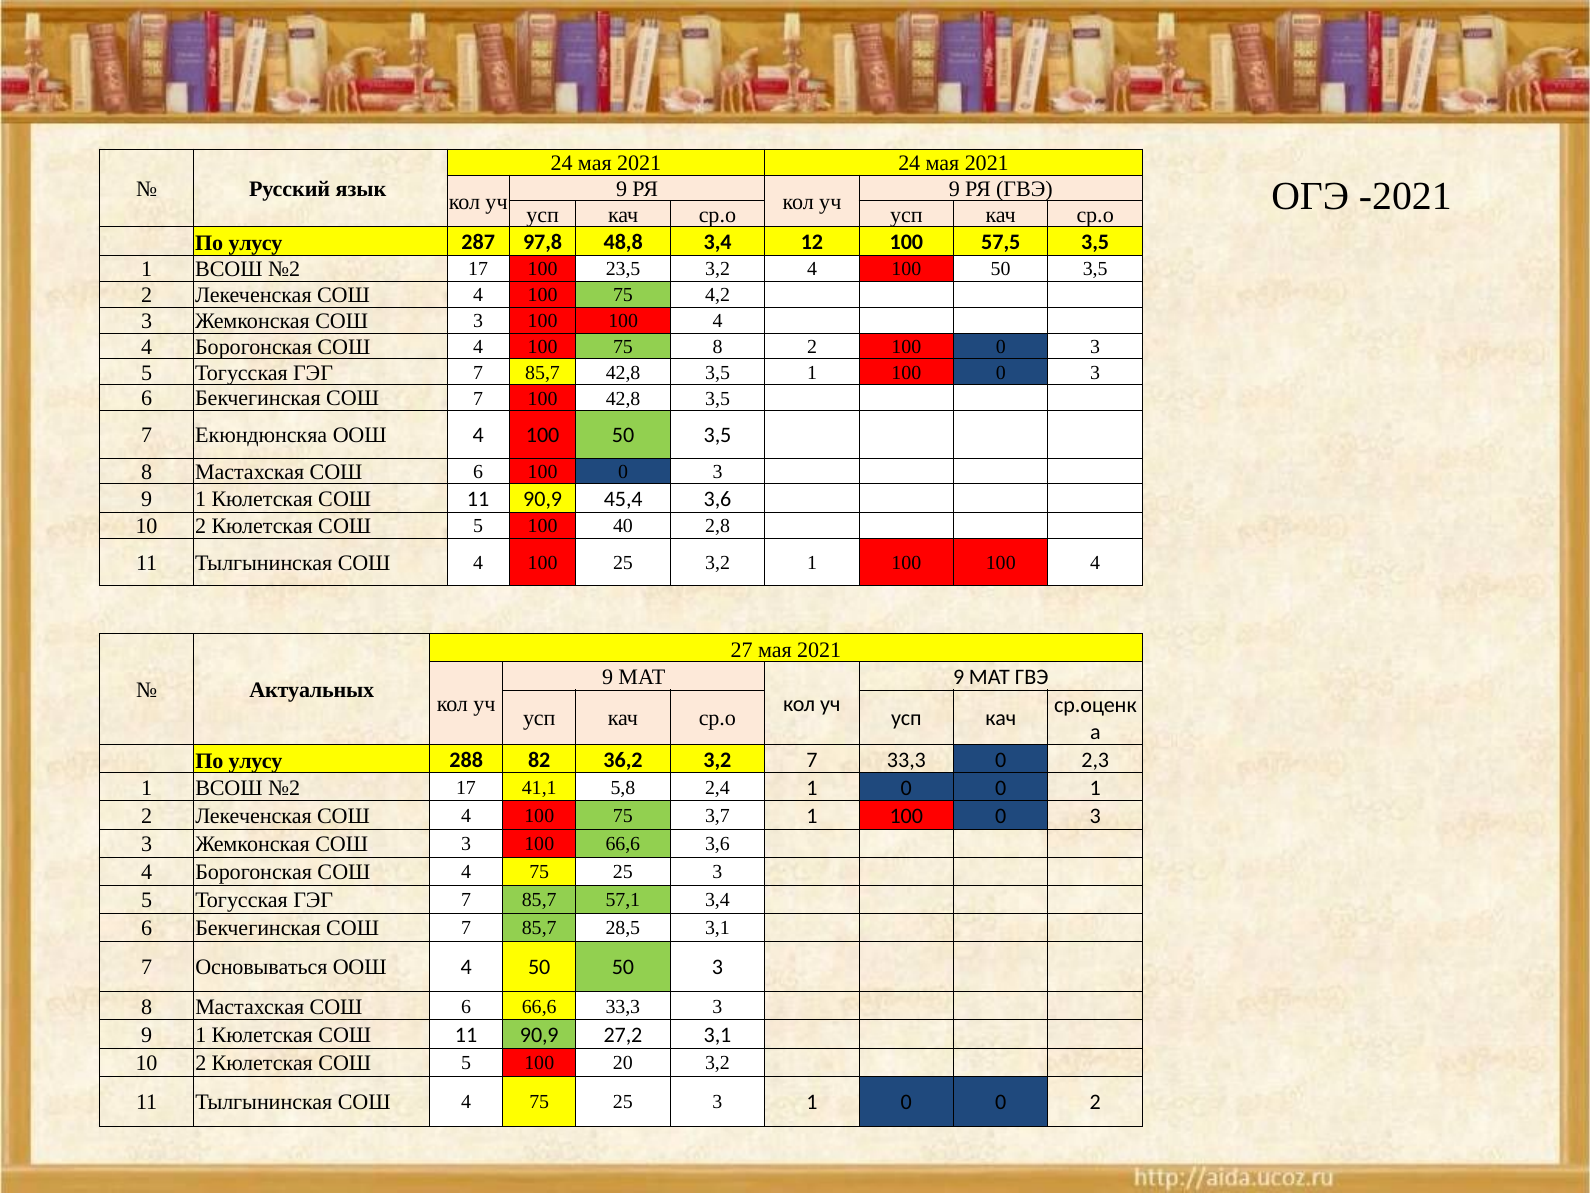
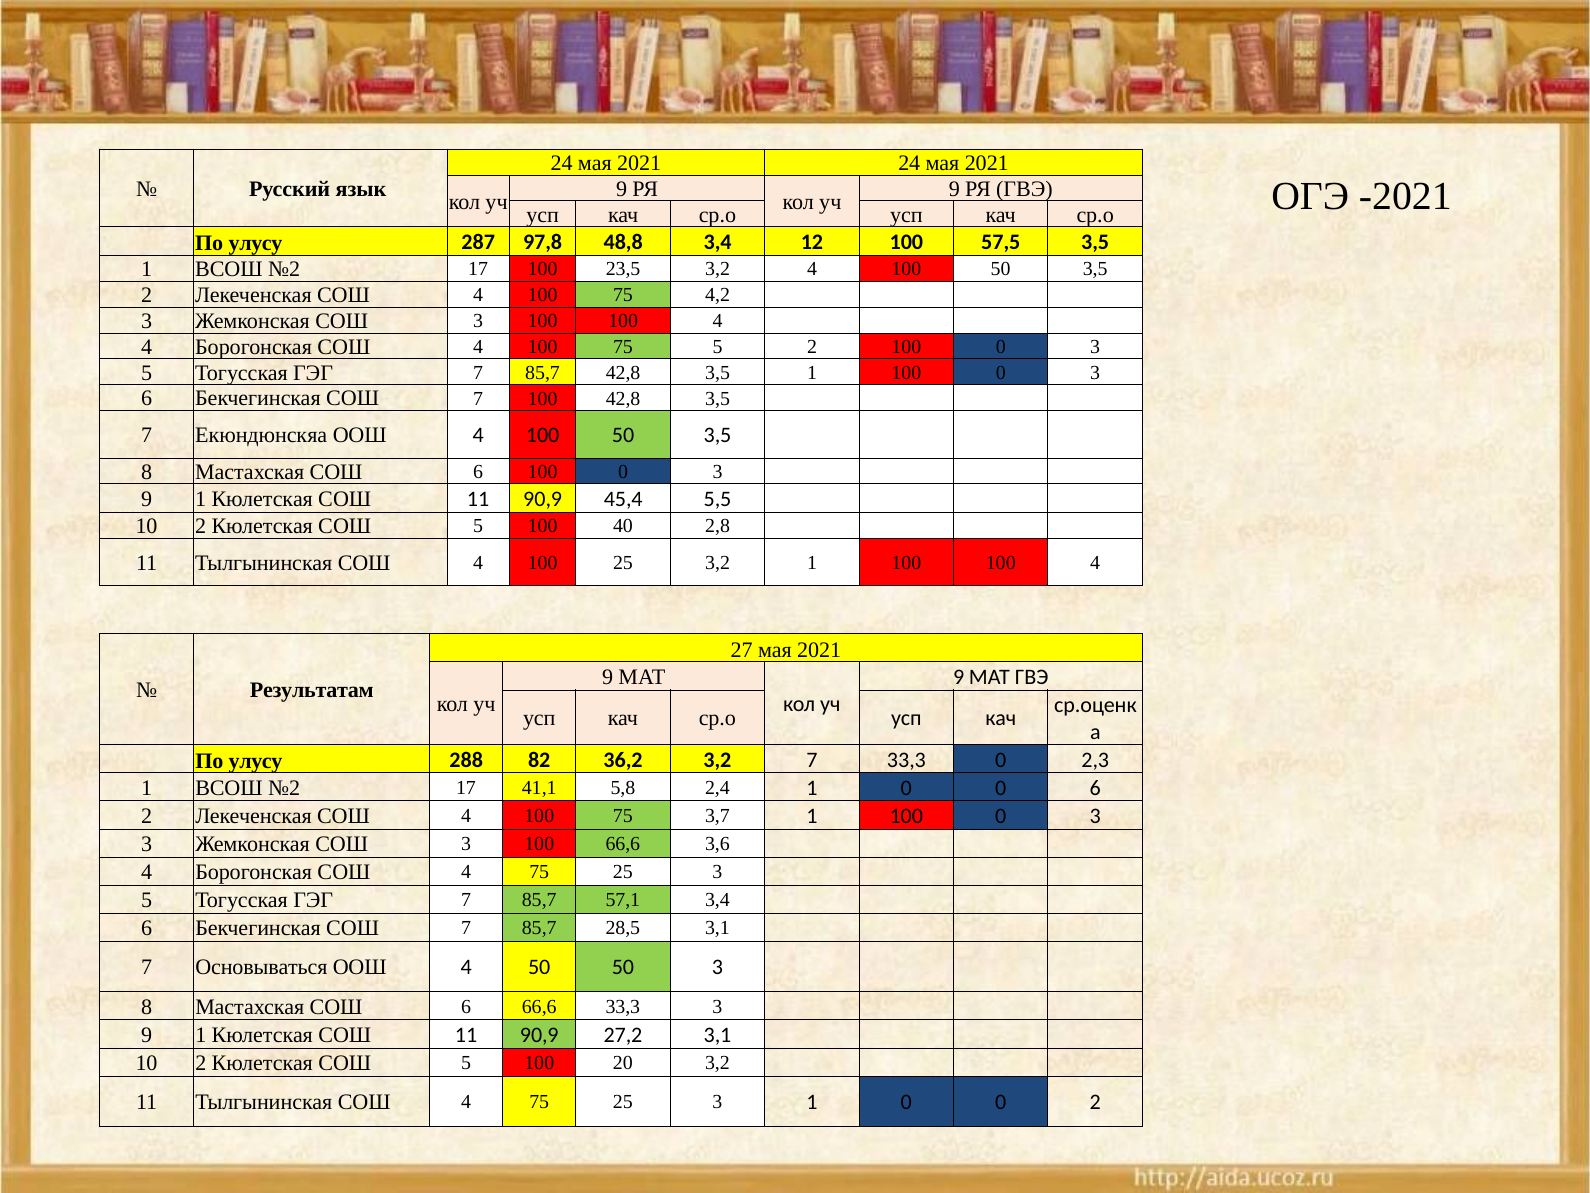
75 8: 8 -> 5
45,4 3,6: 3,6 -> 5,5
Актуальных: Актуальных -> Результатам
0 1: 1 -> 6
